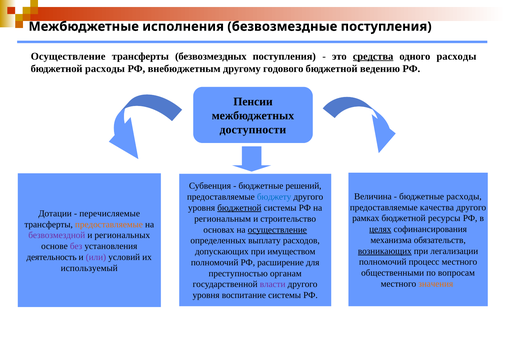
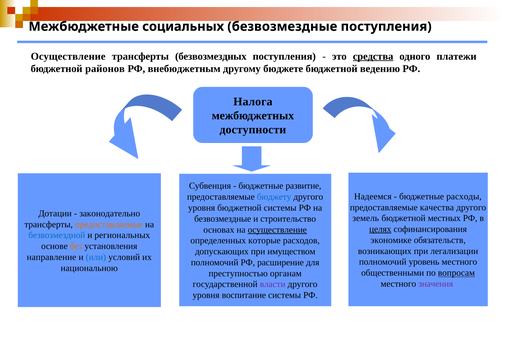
исполнения: исполнения -> социальных
одного расходы: расходы -> платежи
бюджетной расходы: расходы -> районов
годового: годового -> бюджете
Пенсии: Пенсии -> Налога
решений: решений -> развитие
Величина: Величина -> Надеемся
бюджетной at (239, 207) underline: present -> none
перечисляемые: перечисляемые -> законодательно
рамках: рамках -> земель
ресурсы: ресурсы -> местных
региональным at (223, 218): региональным -> безвозмездные
безвозмездной colour: purple -> blue
механизма: механизма -> экономике
выплату: выплату -> которые
без colour: purple -> orange
возникающих underline: present -> none
деятельность: деятельность -> направление
или colour: purple -> blue
процесс: процесс -> уровень
используемый: используемый -> национальною
вопросам underline: none -> present
значения colour: orange -> purple
